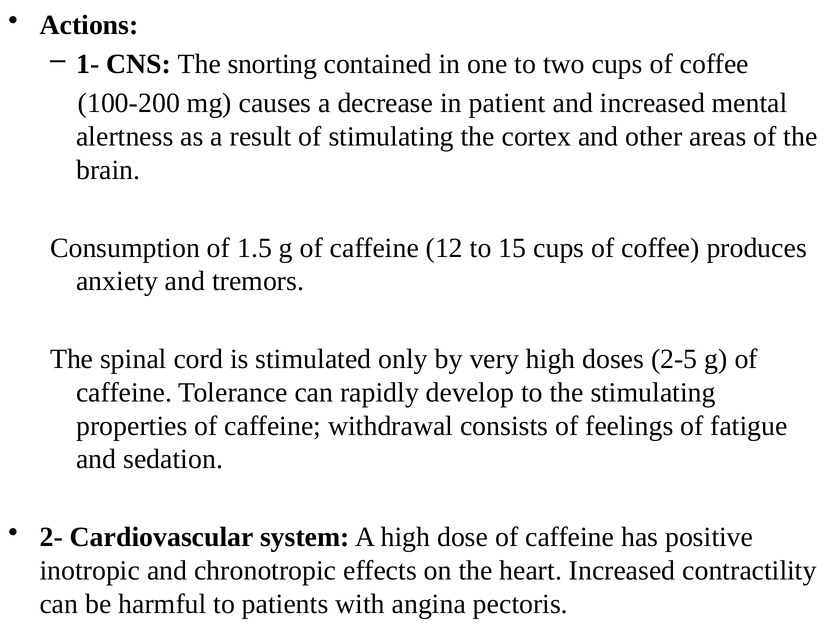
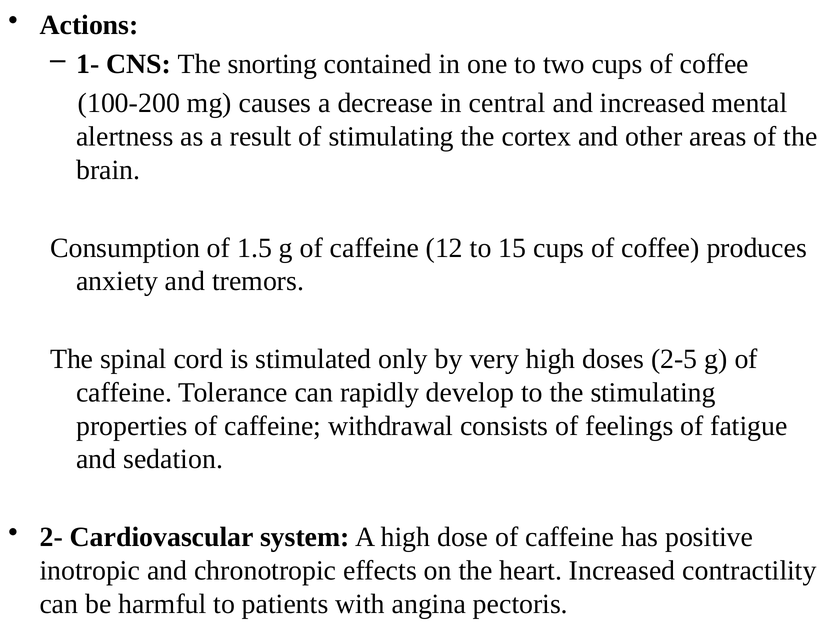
patient: patient -> central
